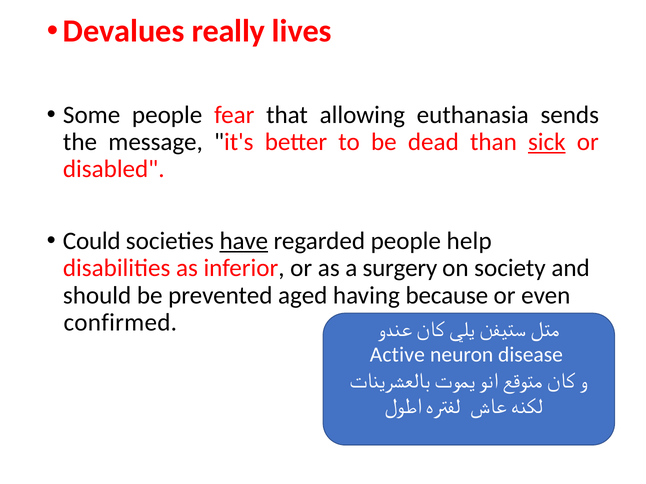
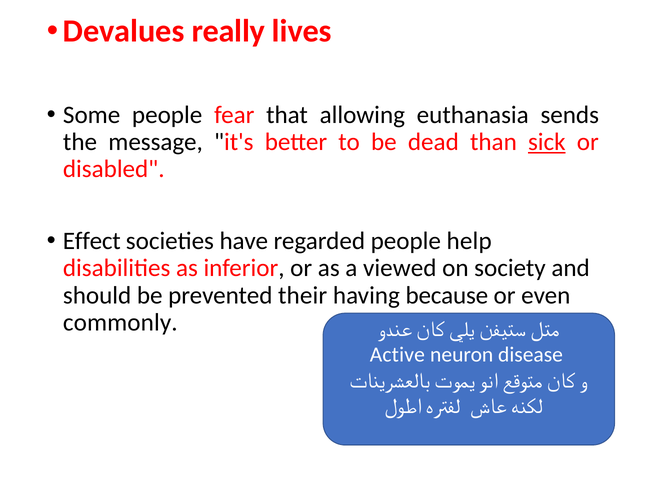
Could: Could -> Effect
have underline: present -> none
surgery: surgery -> viewed
aged: aged -> their
confirmed: confirmed -> commonly
